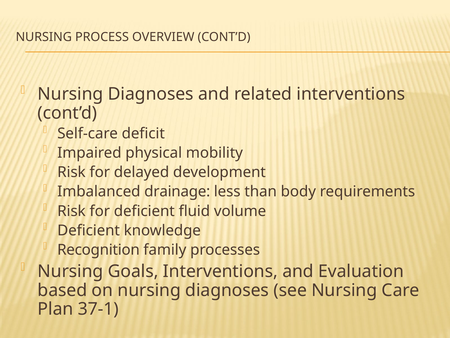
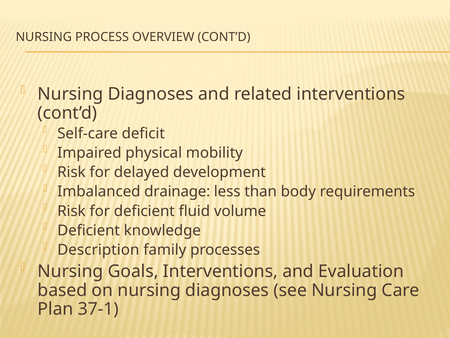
Recognition: Recognition -> Description
